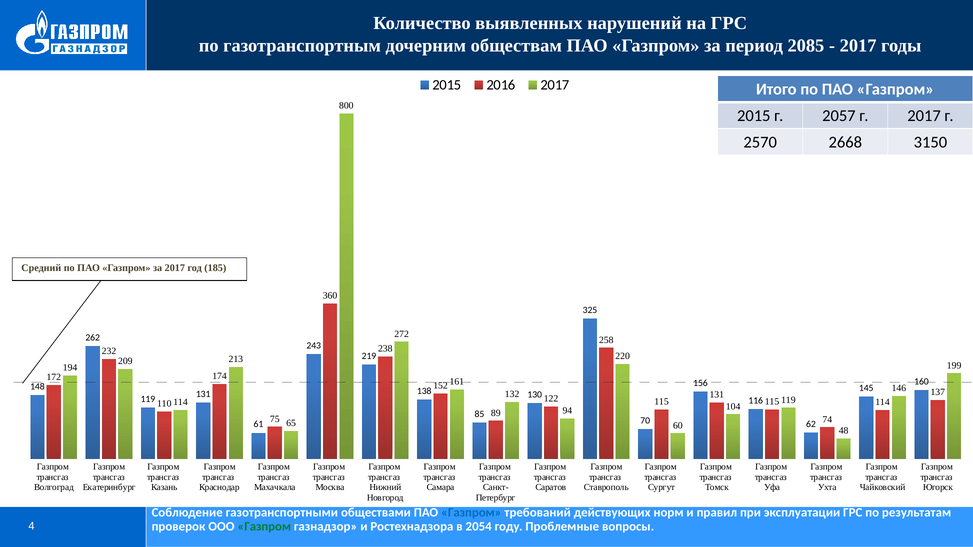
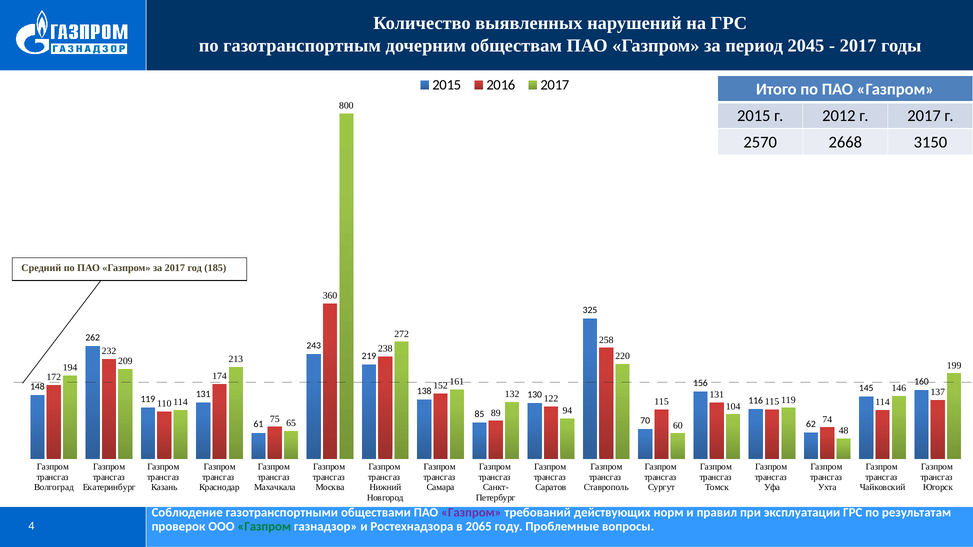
2085: 2085 -> 2045
2057: 2057 -> 2012
Газпром at (471, 513) colour: blue -> purple
2054: 2054 -> 2065
